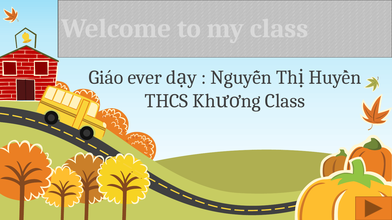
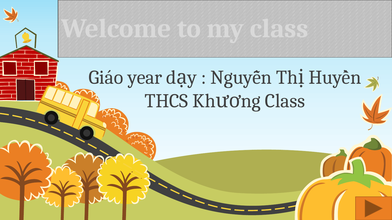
ever: ever -> year
